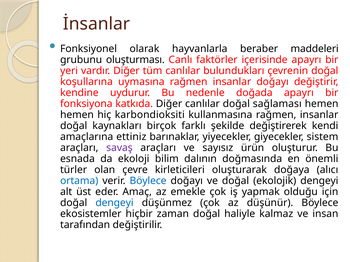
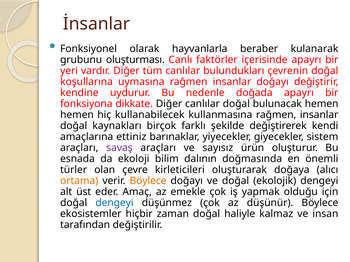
maddeleri: maddeleri -> kulanarak
katkıda: katkıda -> dikkate
sağlaması: sağlaması -> bulunacak
karbondioksiti: karbondioksiti -> kullanabilecek
ortama colour: blue -> orange
Böylece at (148, 181) colour: blue -> orange
